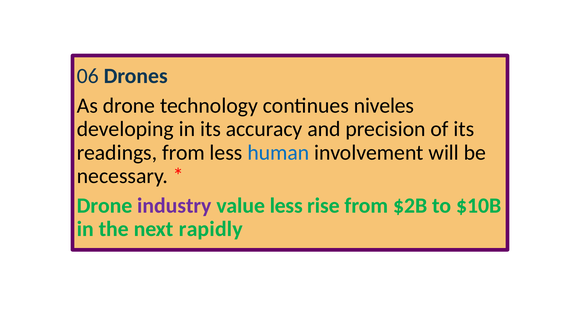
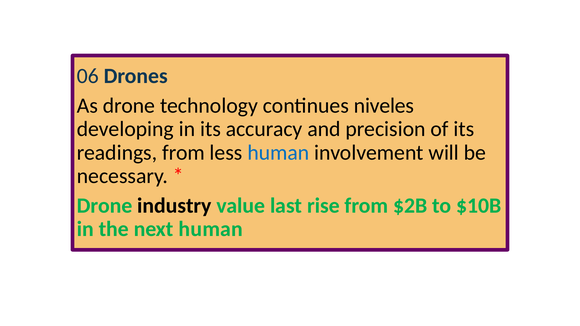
industry colour: purple -> black
value less: less -> last
next rapidly: rapidly -> human
